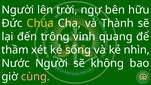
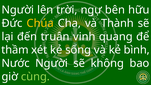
trông: trông -> truân
nhìn: nhìn -> bình
cùng colour: pink -> light green
